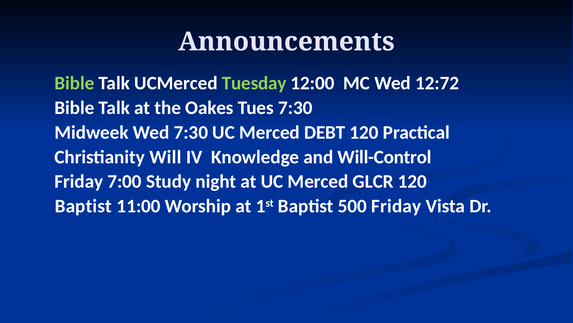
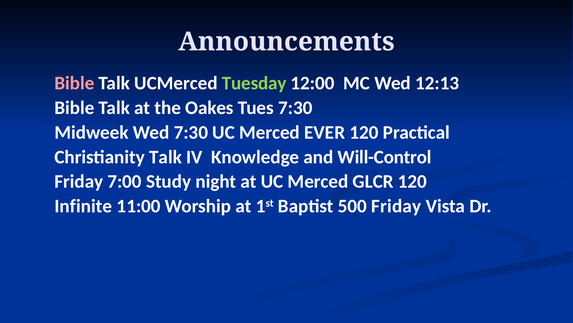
Bible at (74, 83) colour: light green -> pink
12:72: 12:72 -> 12:13
DEBT: DEBT -> EVER
Christianity Will: Will -> Talk
Baptist at (83, 206): Baptist -> Infinite
